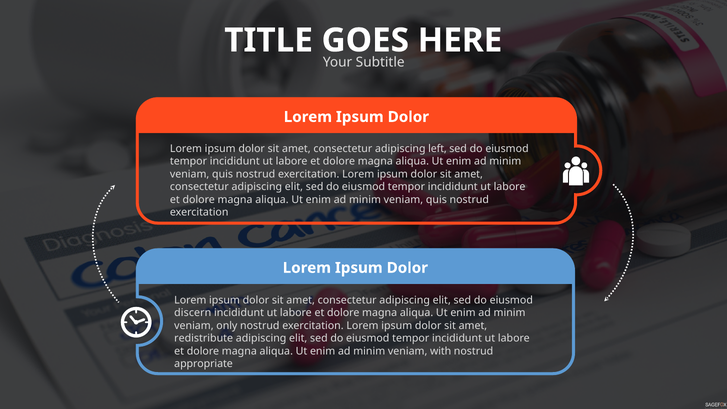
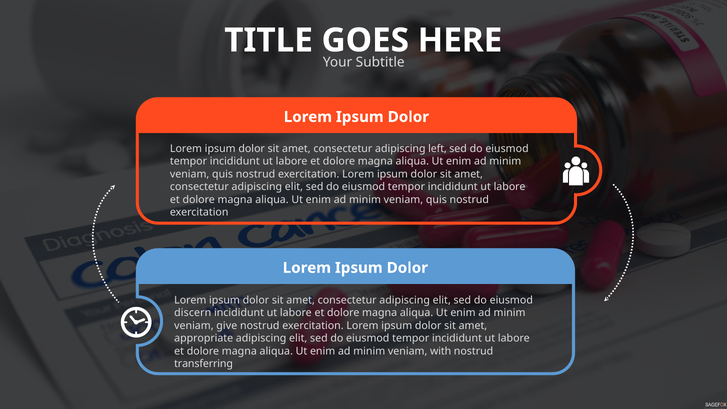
only: only -> give
redistribute: redistribute -> appropriate
appropriate: appropriate -> transferring
